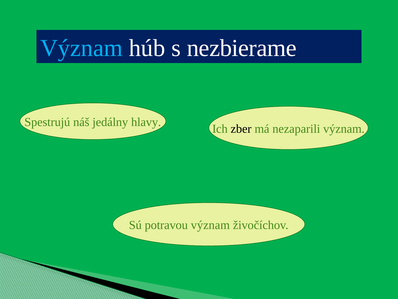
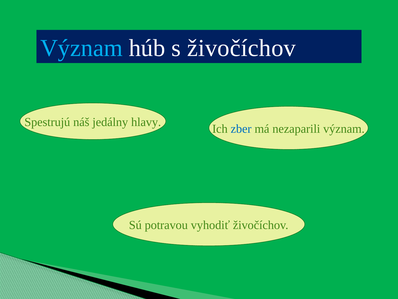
s nezbierame: nezbierame -> živočíchov
zber colour: black -> blue
potravou význam: význam -> vyhodiť
